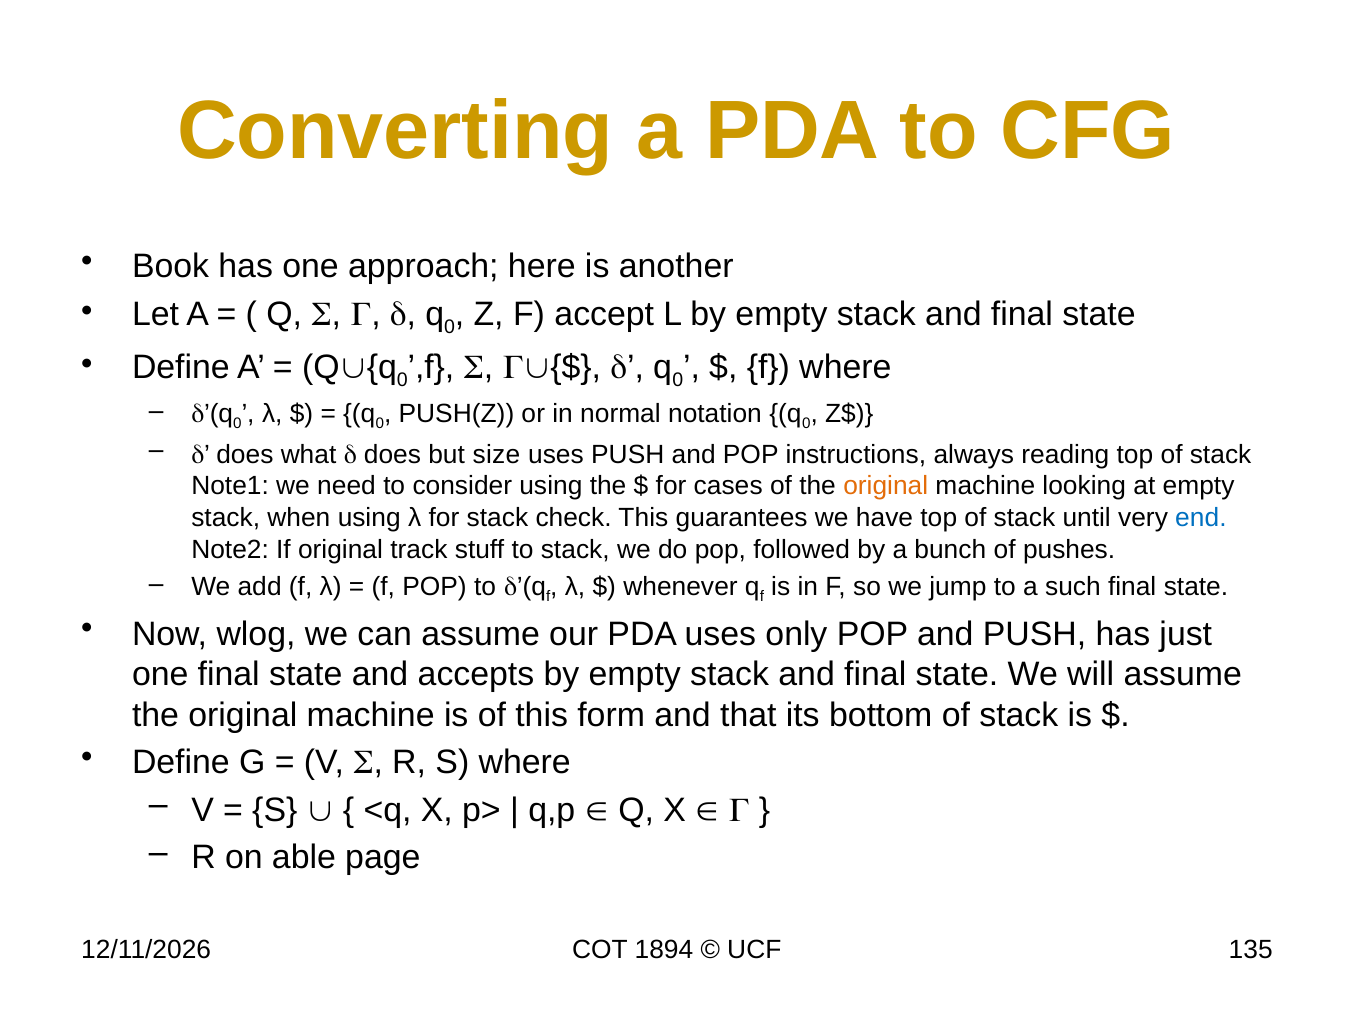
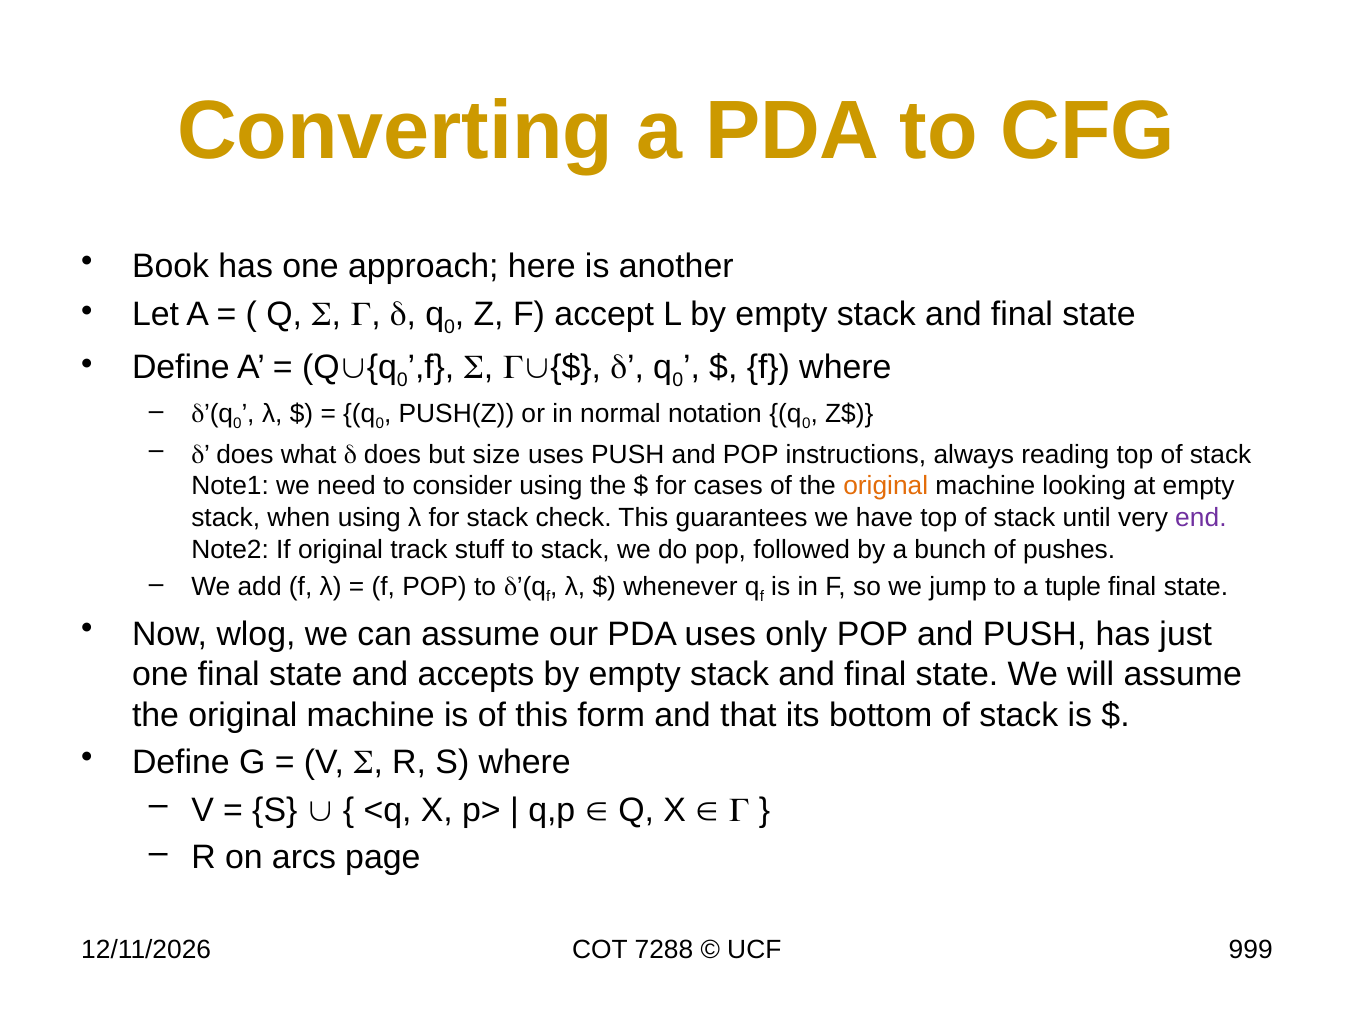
end colour: blue -> purple
such: such -> tuple
able: able -> arcs
1894: 1894 -> 7288
135: 135 -> 999
